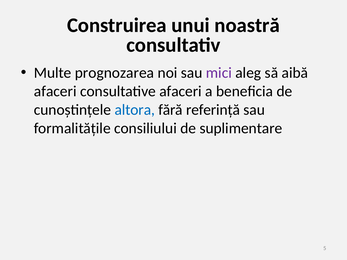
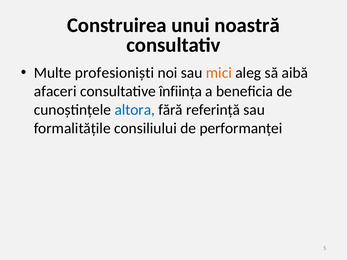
prognozarea: prognozarea -> profesioniști
mici colour: purple -> orange
consultative afaceri: afaceri -> înființa
suplimentare: suplimentare -> performanței
